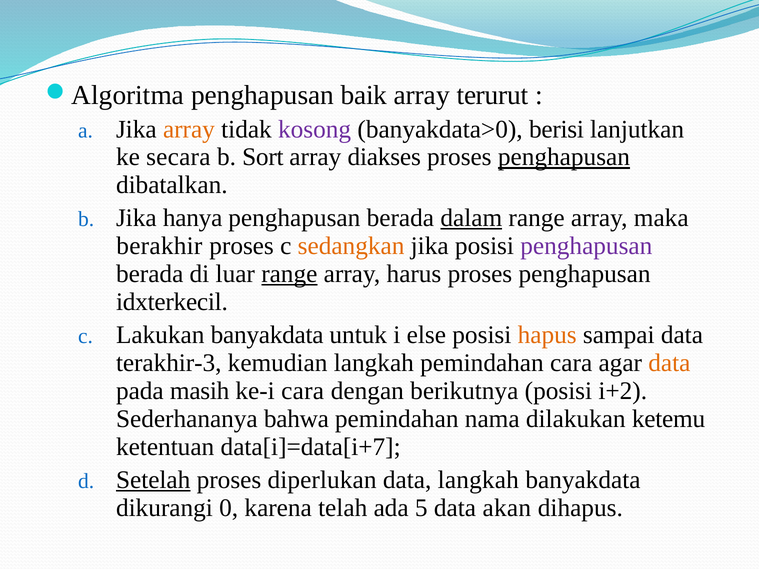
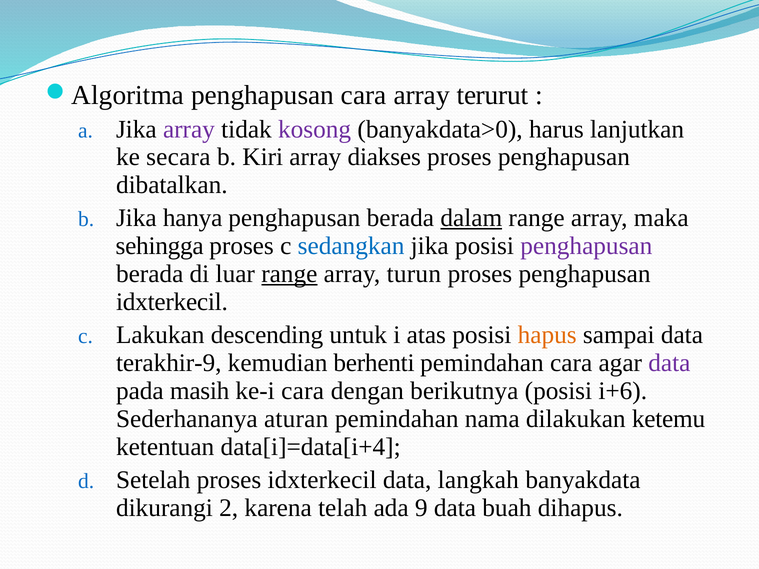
penghapusan baik: baik -> cara
array at (189, 129) colour: orange -> purple
berisi: berisi -> harus
Sort: Sort -> Kiri
penghapusan at (564, 157) underline: present -> none
berakhir: berakhir -> sehingga
sedangkan colour: orange -> blue
harus: harus -> turun
Lakukan banyakdata: banyakdata -> descending
else: else -> atas
terakhir-3: terakhir-3 -> terakhir-9
kemudian langkah: langkah -> berhenti
data at (669, 363) colour: orange -> purple
i+2: i+2 -> i+6
bahwa: bahwa -> aturan
data[i]=data[i+7: data[i]=data[i+7 -> data[i]=data[i+4
Setelah underline: present -> none
proses diperlukan: diperlukan -> idxterkecil
0: 0 -> 2
5: 5 -> 9
akan: akan -> buah
